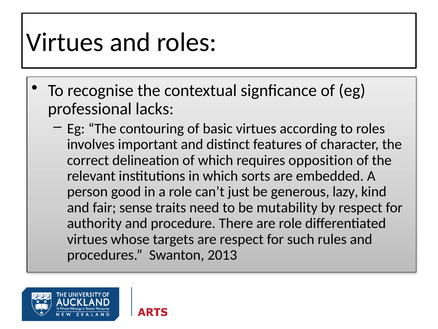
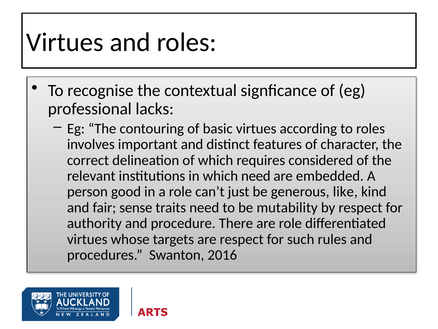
opposition: opposition -> considered
which sorts: sorts -> need
lazy: lazy -> like
2013: 2013 -> 2016
